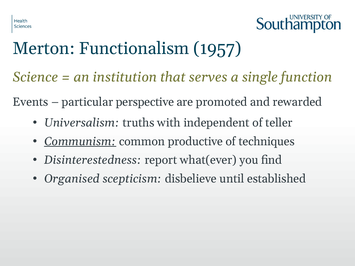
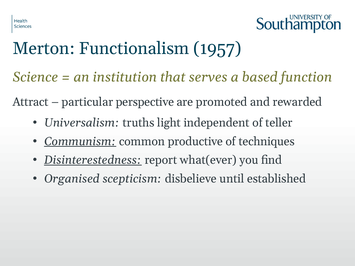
single: single -> based
Events: Events -> Attract
with: with -> light
Disinterestedness underline: none -> present
